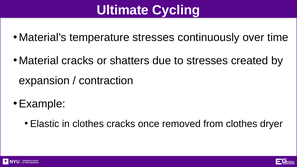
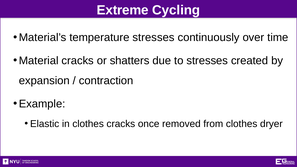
Ultimate: Ultimate -> Extreme
